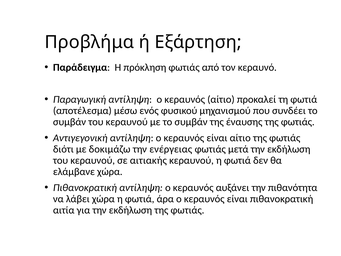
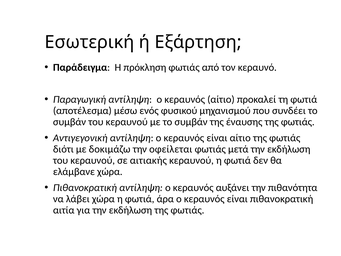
Προβλήμα: Προβλήμα -> Εσωτερική
ενέργειας: ενέργειας -> οφείλεται
